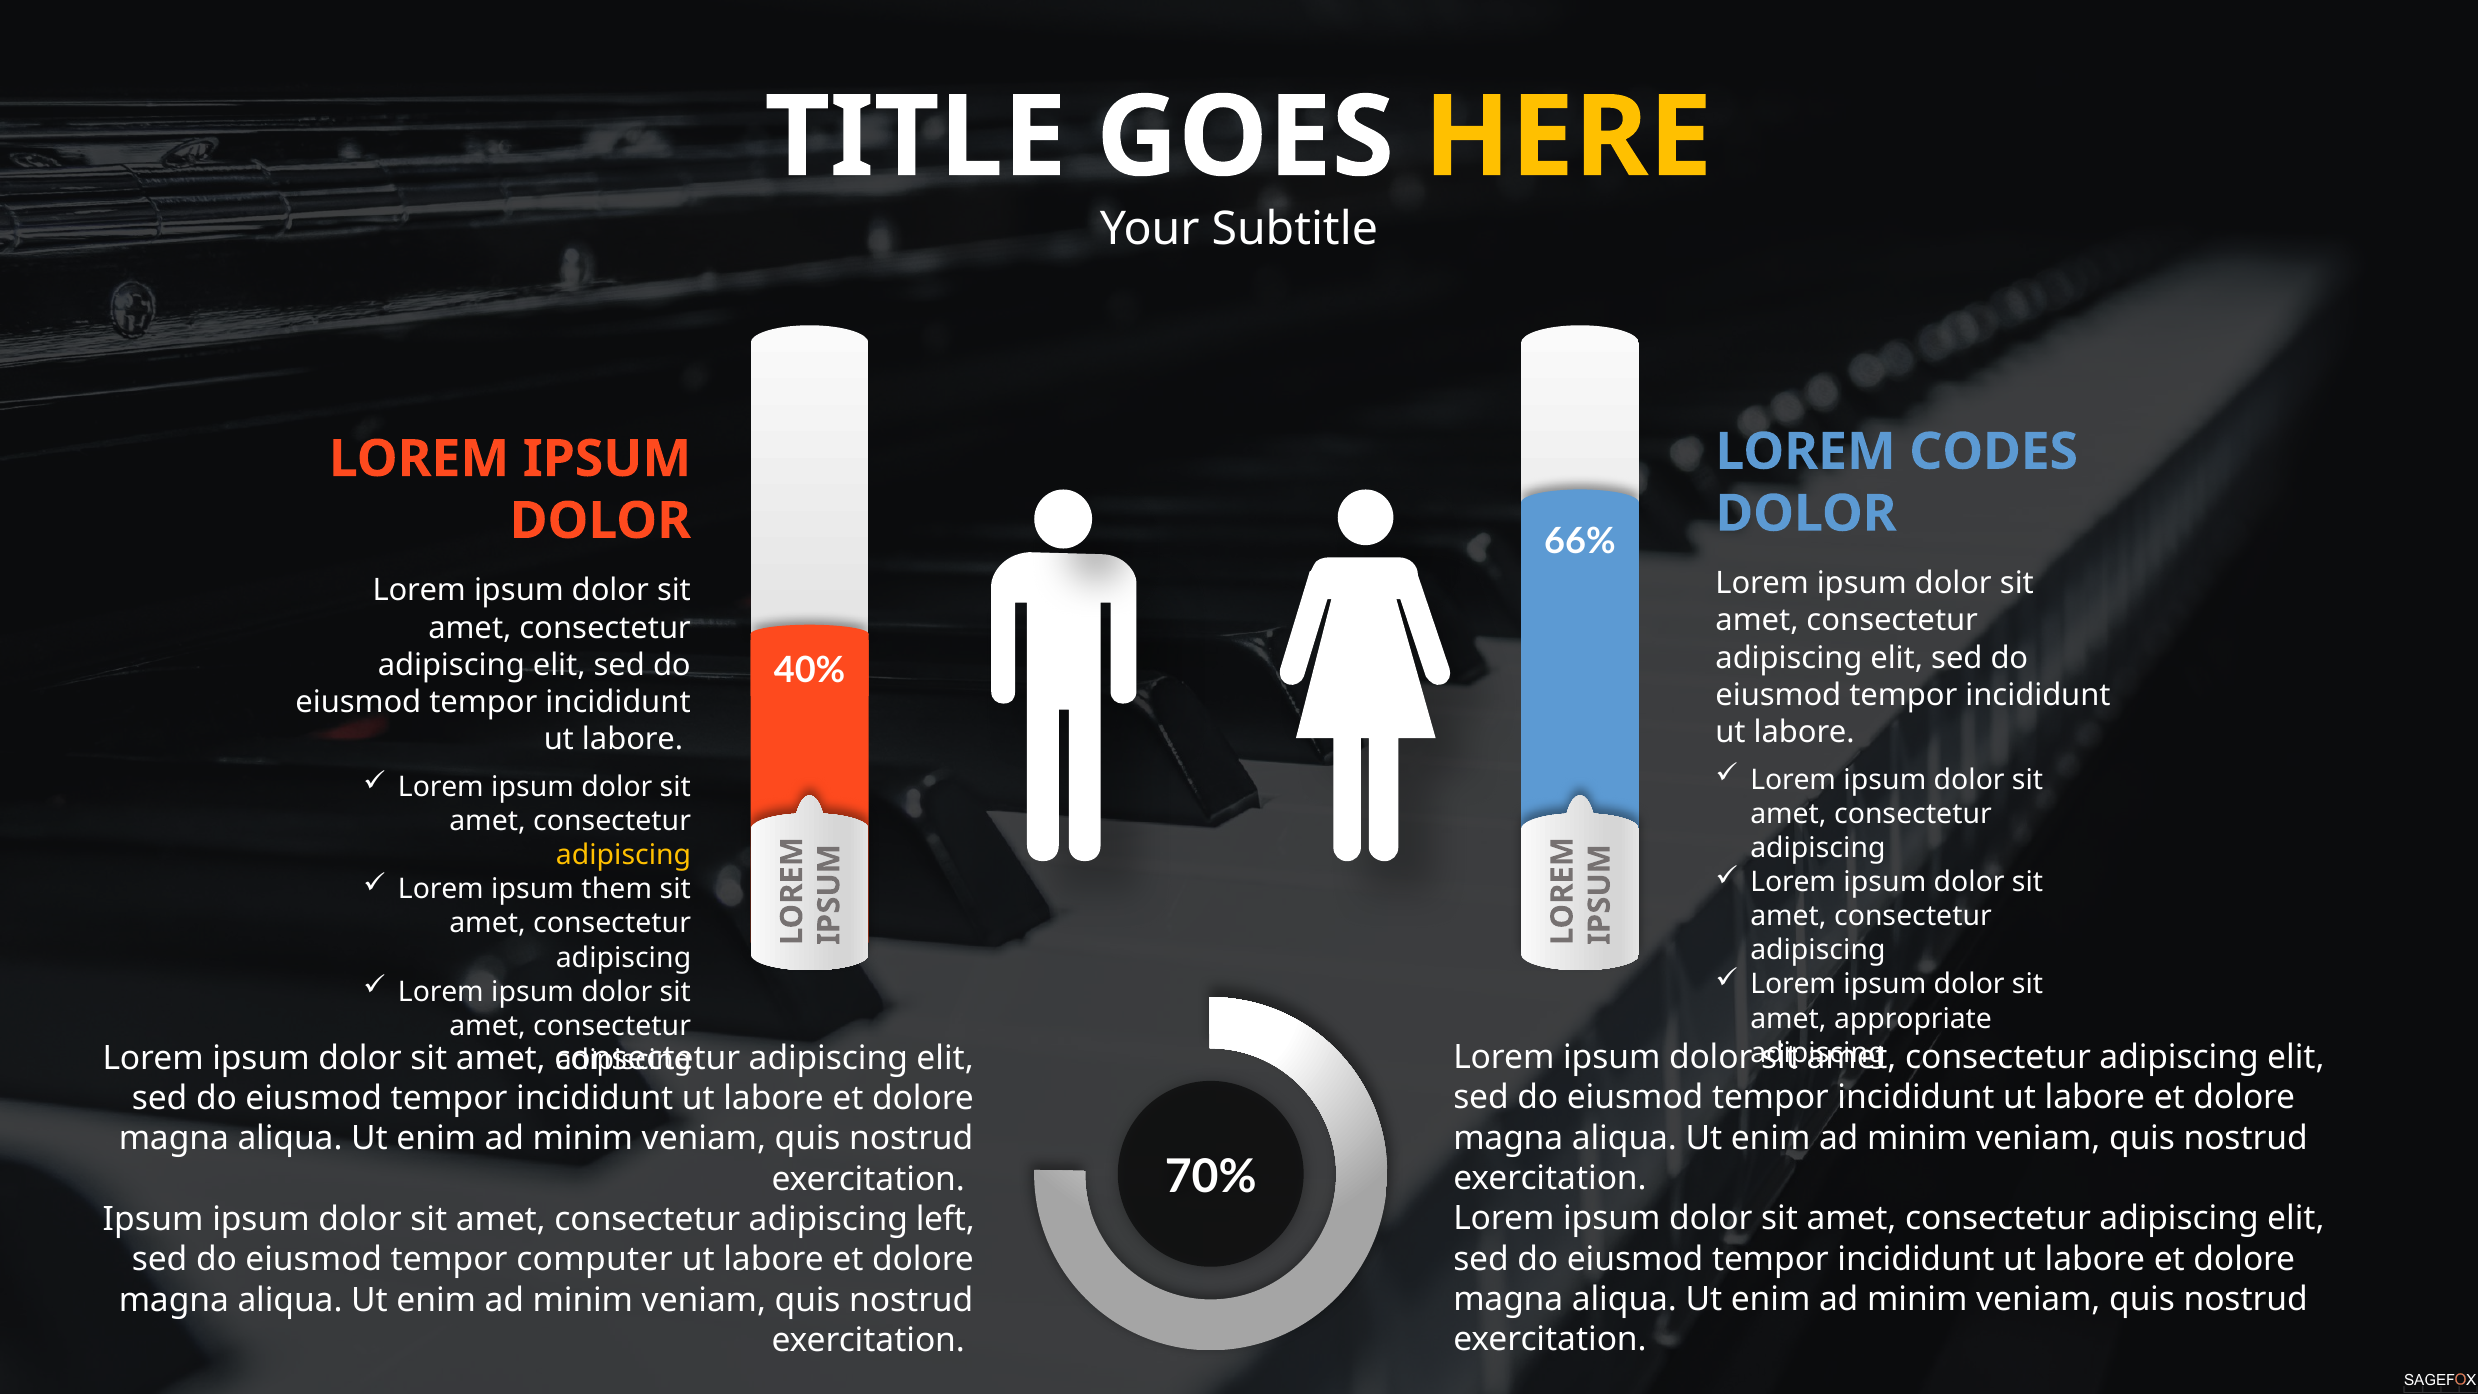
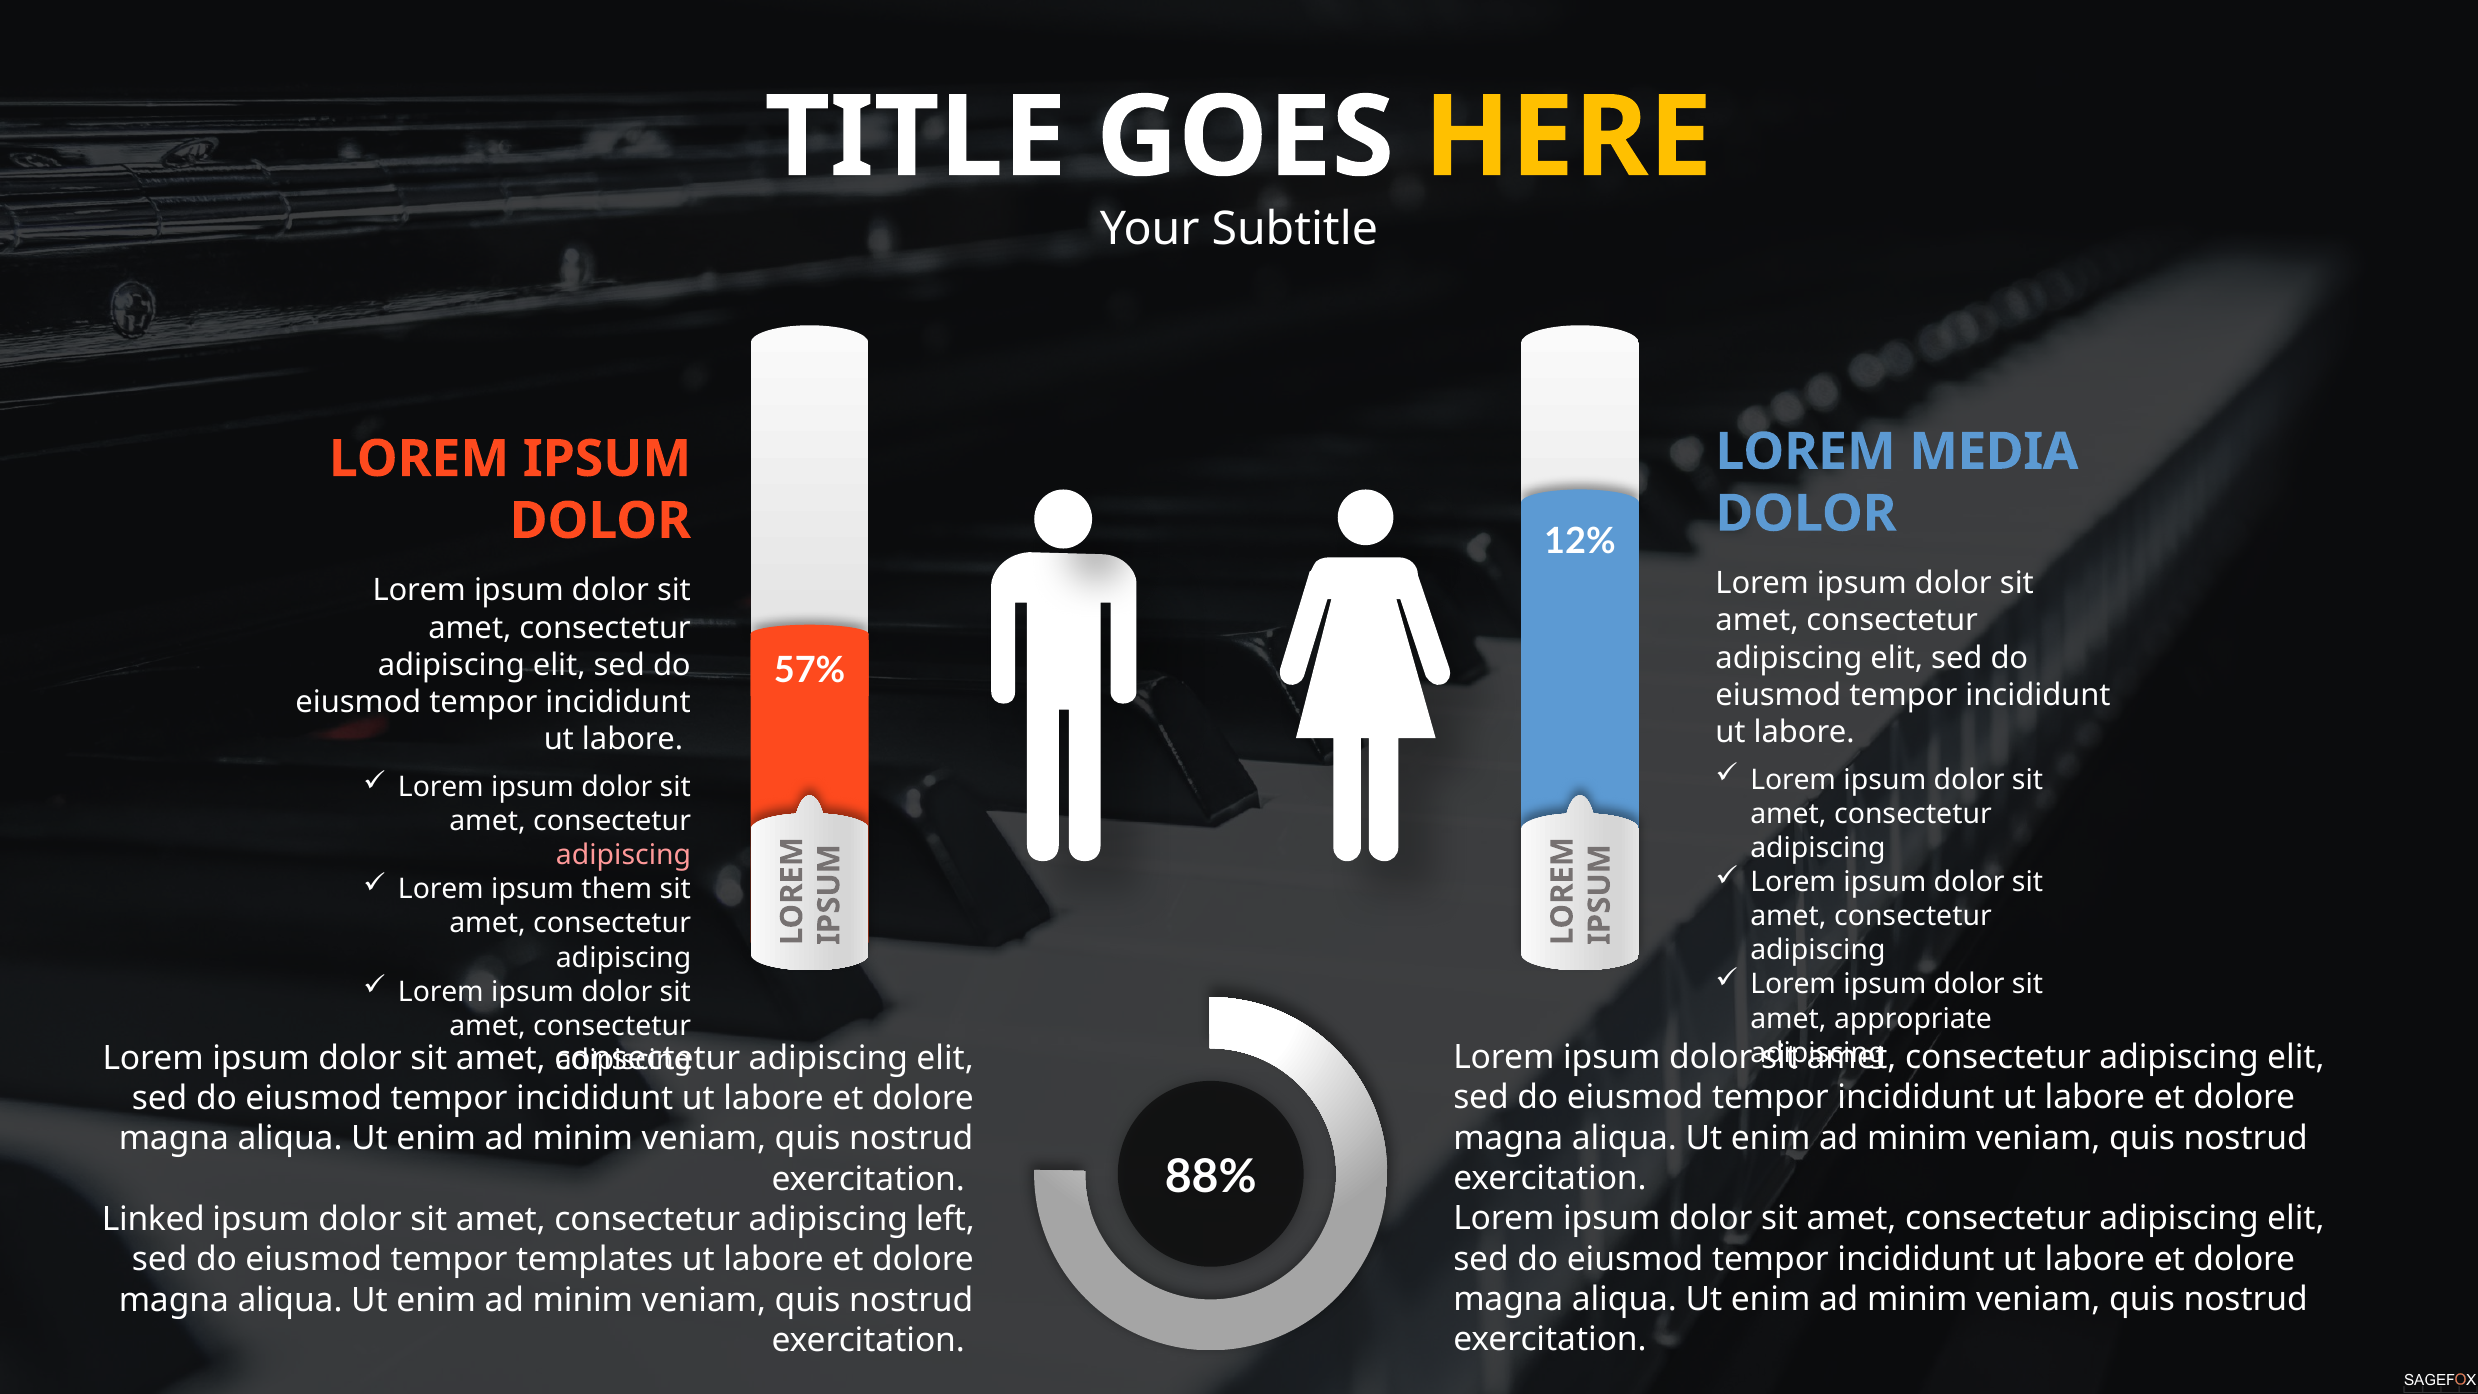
CODES: CODES -> MEDIA
66%: 66% -> 12%
40%: 40% -> 57%
adipiscing at (624, 855) colour: yellow -> pink
70%: 70% -> 88%
Ipsum at (153, 1219): Ipsum -> Linked
computer: computer -> templates
